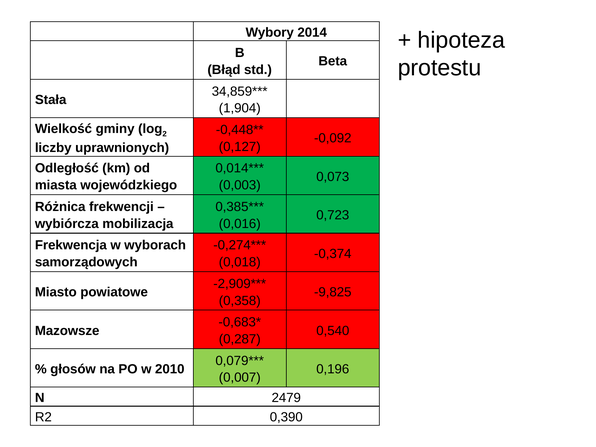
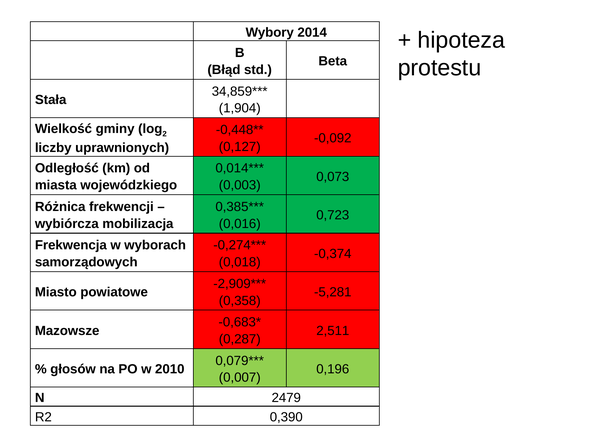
-9,825: -9,825 -> -5,281
0,540: 0,540 -> 2,511
